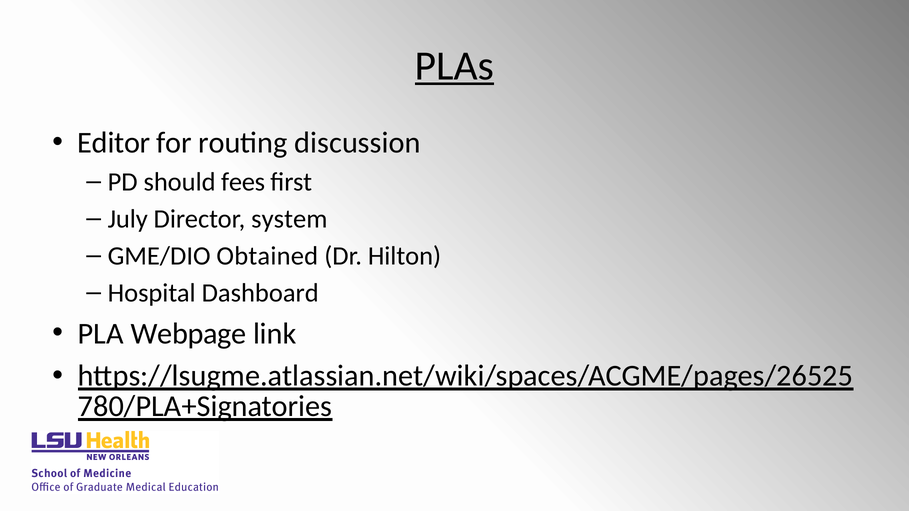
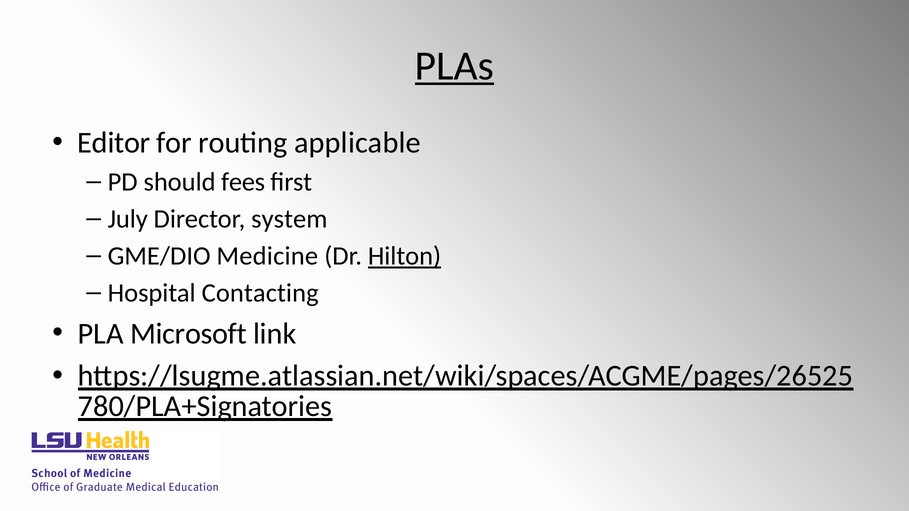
discussion: discussion -> applicable
Obtained: Obtained -> Medicine
Hilton underline: none -> present
Dashboard: Dashboard -> Contacting
Webpage: Webpage -> Microsoft
